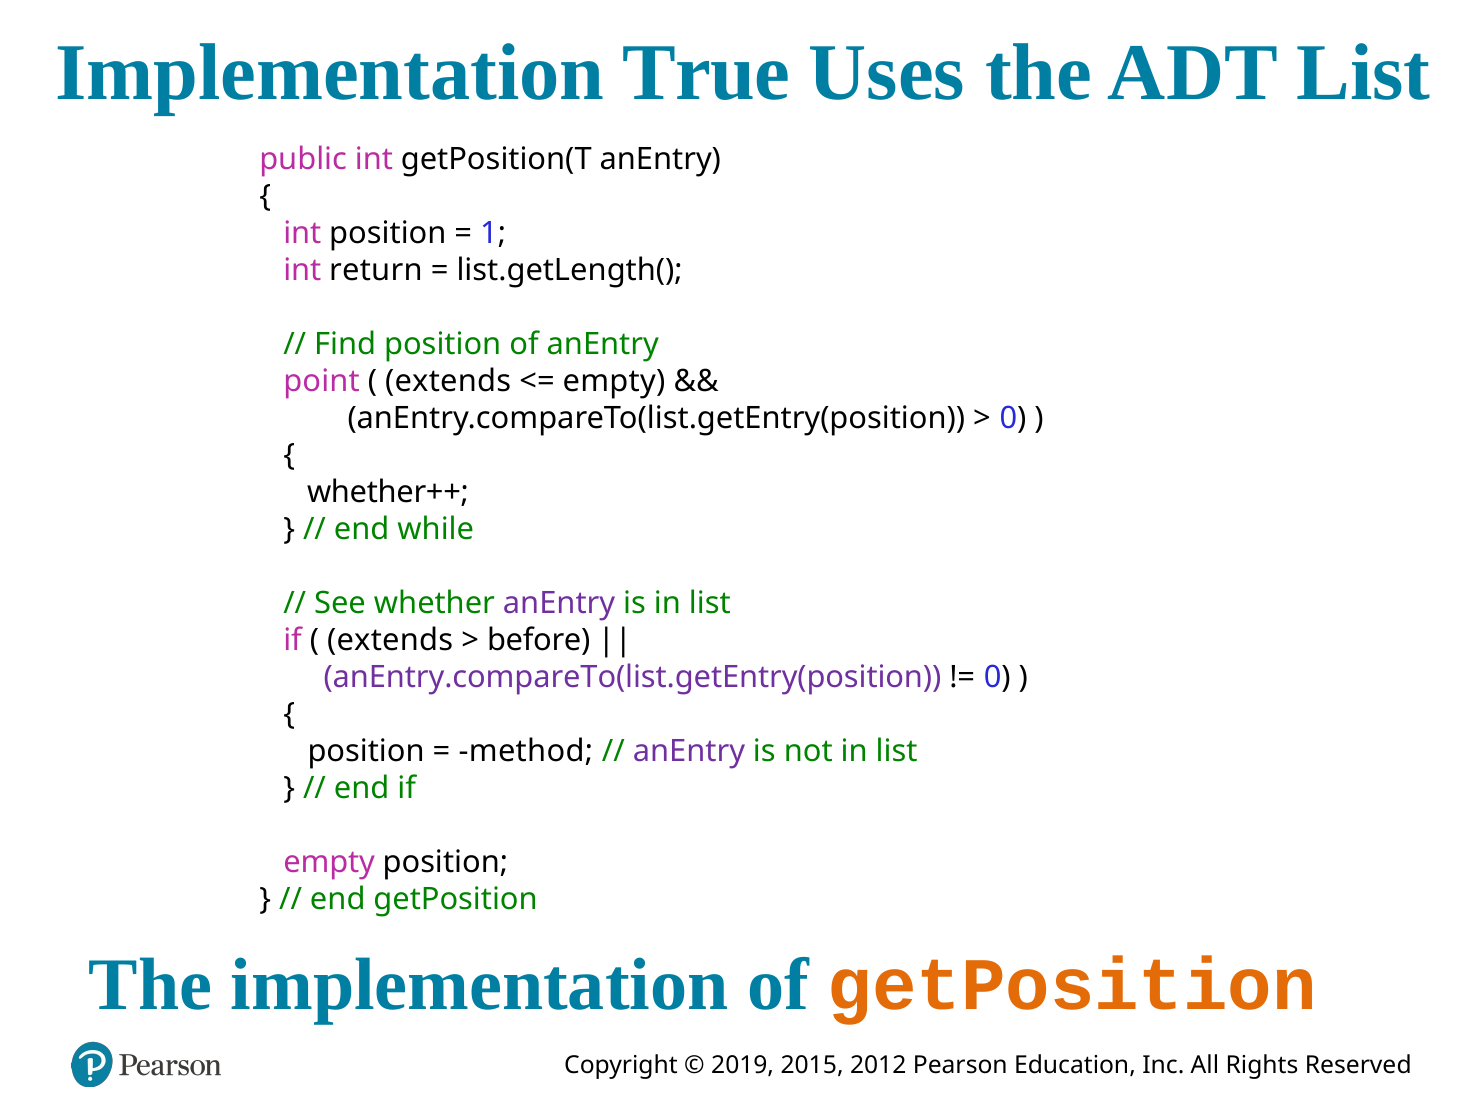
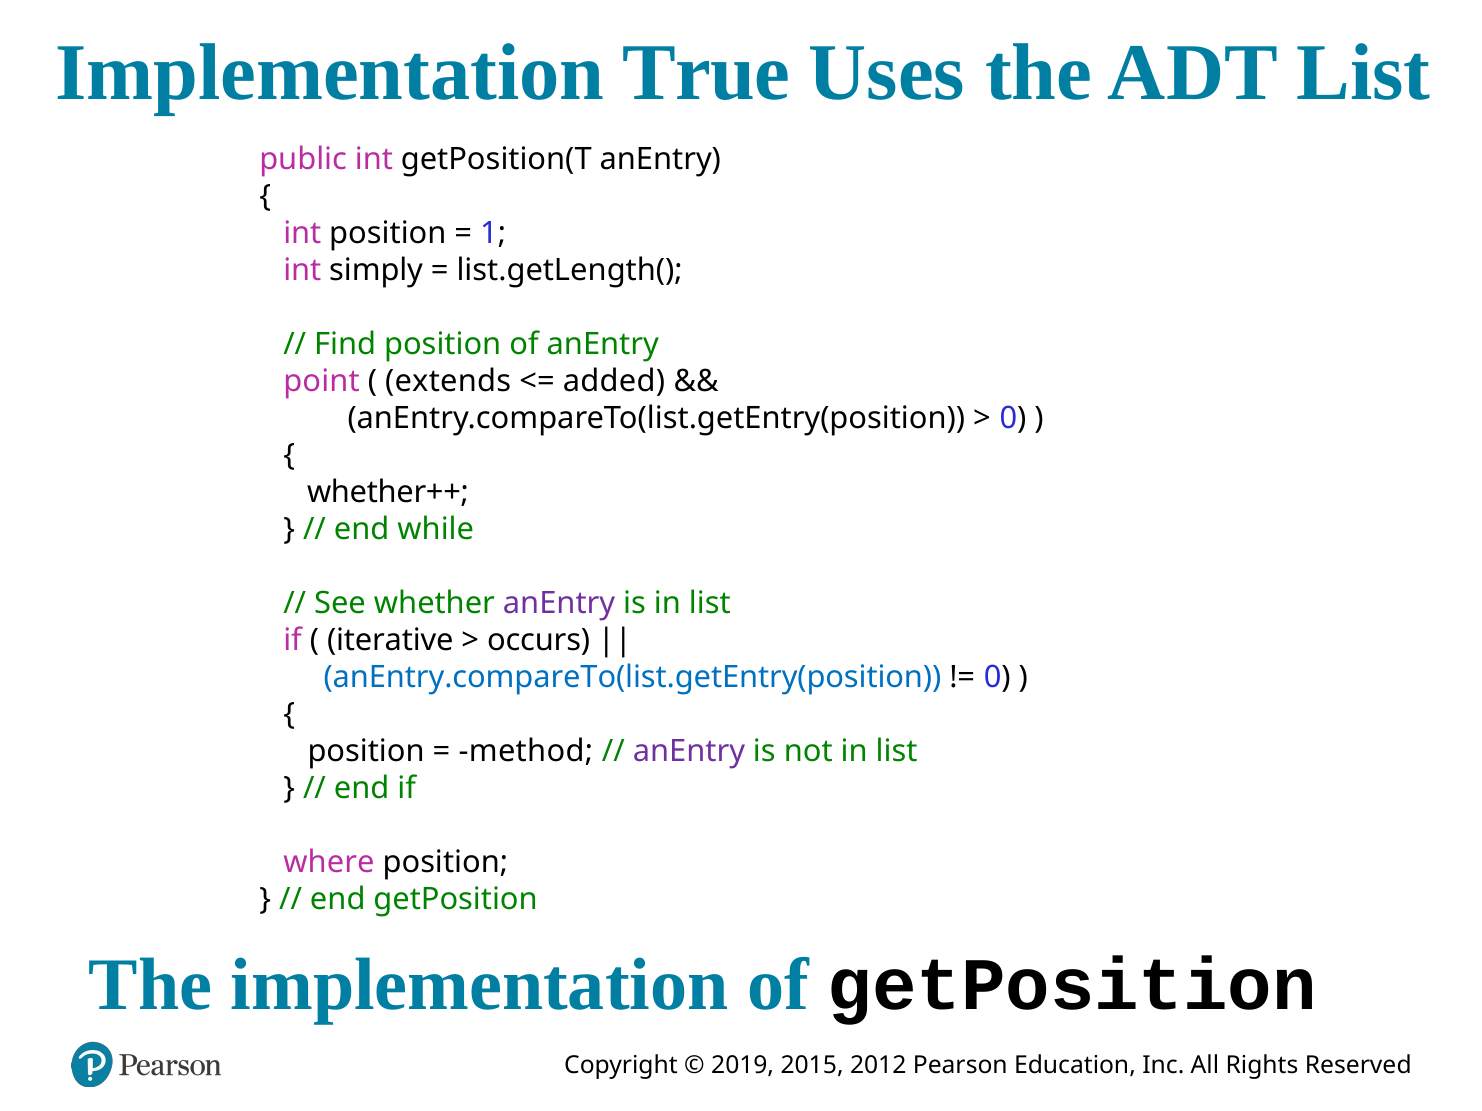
return: return -> simply
empty at (614, 381): empty -> added
extends at (390, 641): extends -> iterative
before: before -> occurs
anEntry.compareTo(list.getEntry(position at (632, 678) colour: purple -> blue
empty at (329, 863): empty -> where
getPosition at (1072, 985) colour: orange -> black
